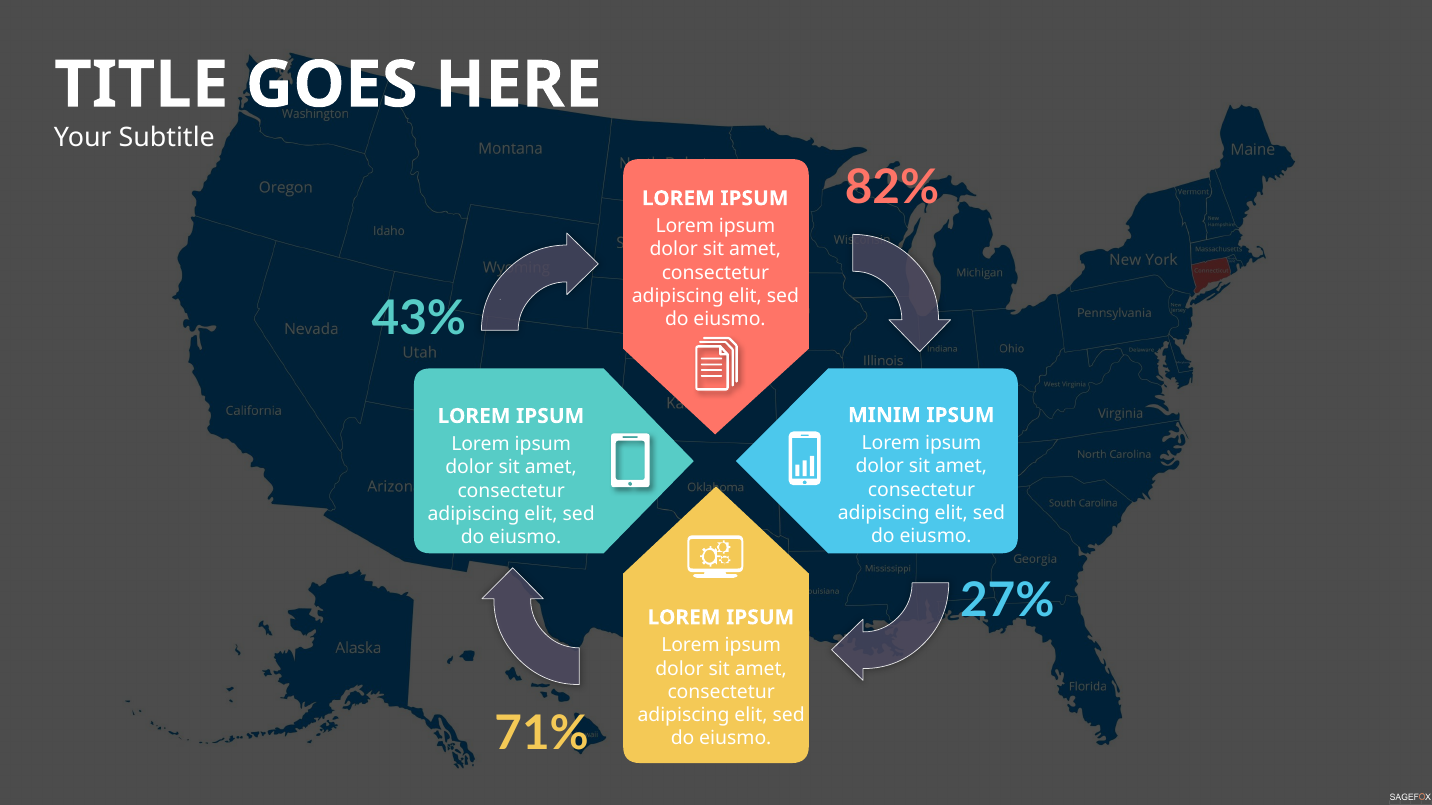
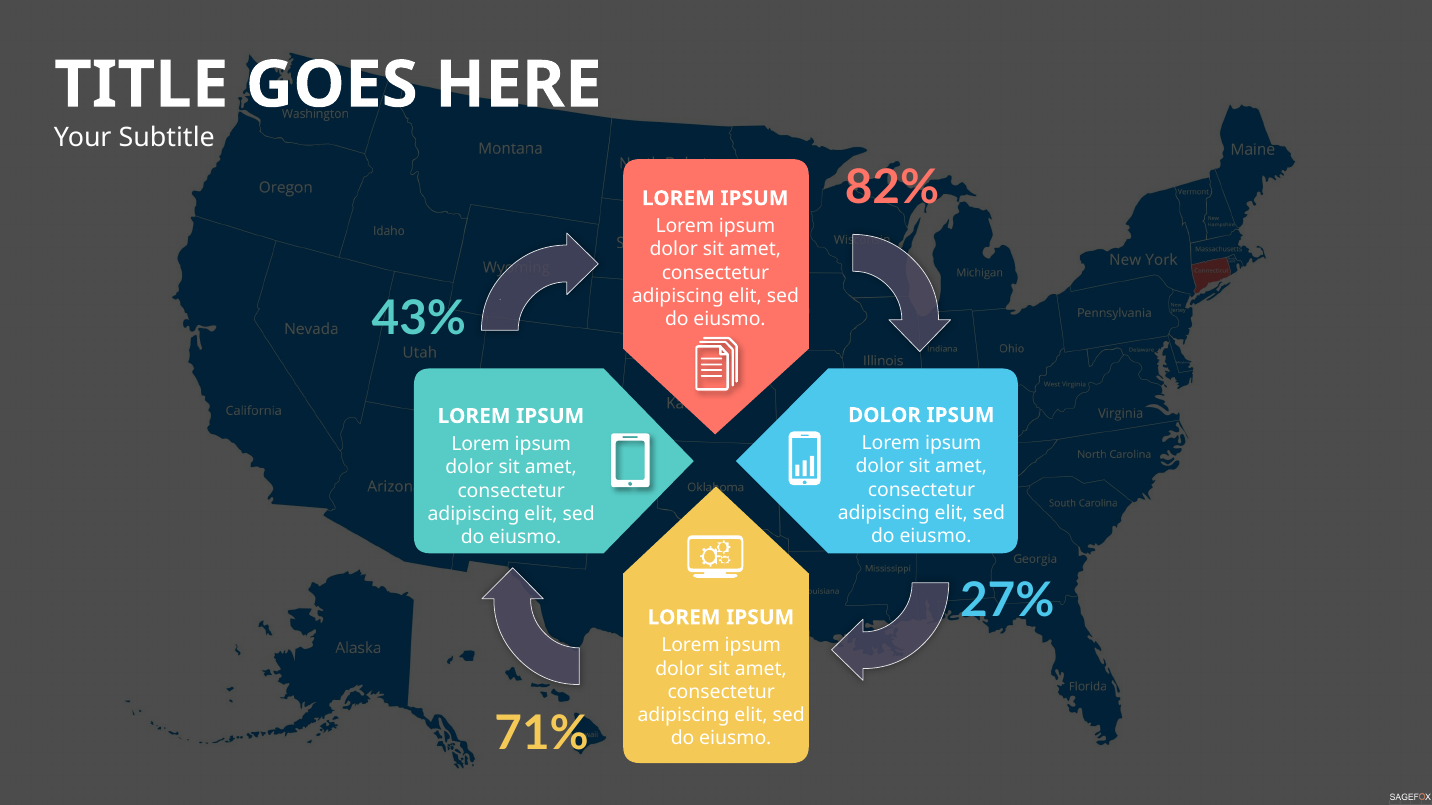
MINIM at (884, 416): MINIM -> DOLOR
